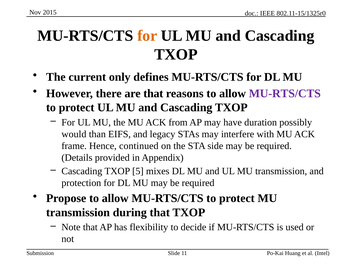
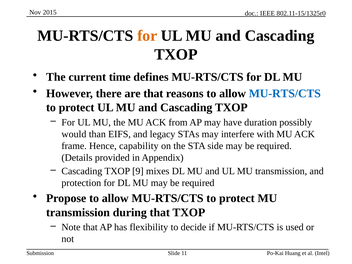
only: only -> time
MU-RTS/CTS at (285, 94) colour: purple -> blue
continued: continued -> capability
5: 5 -> 9
